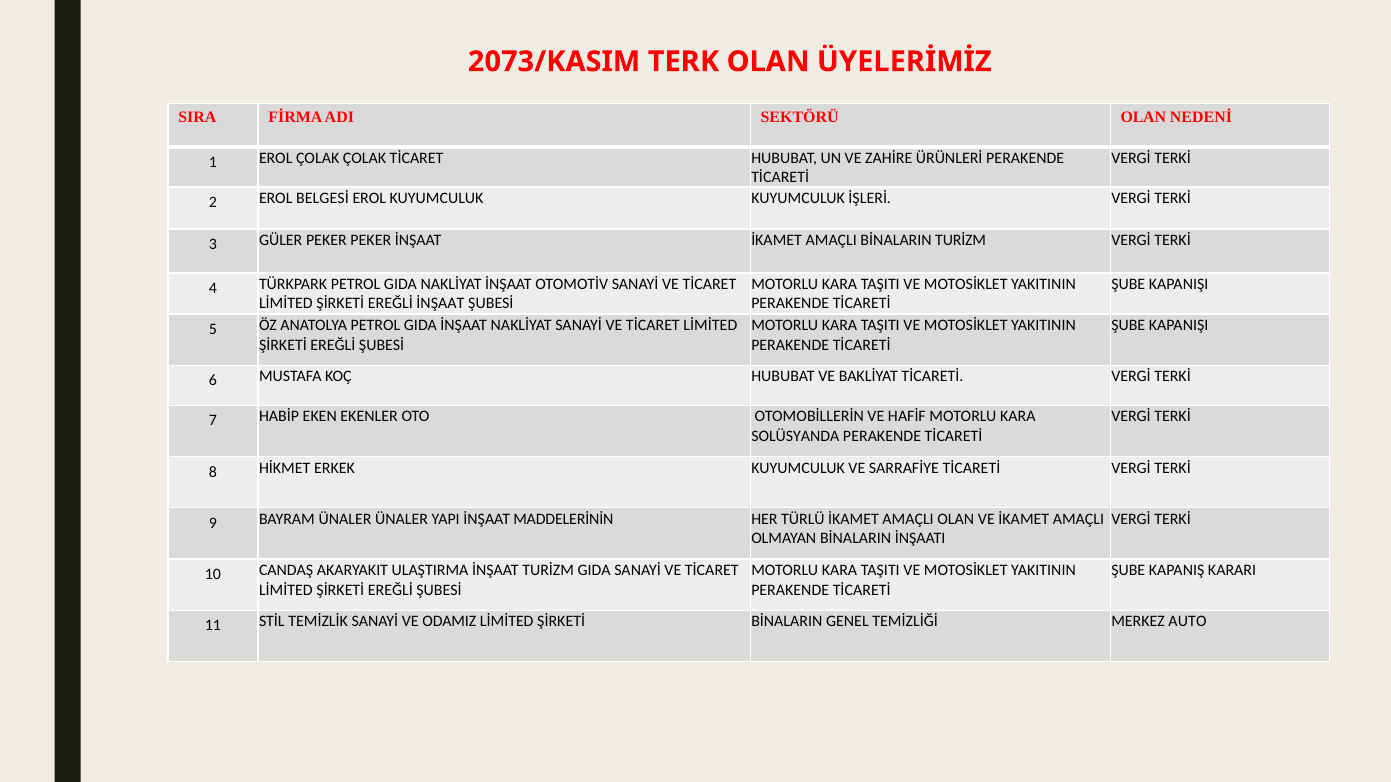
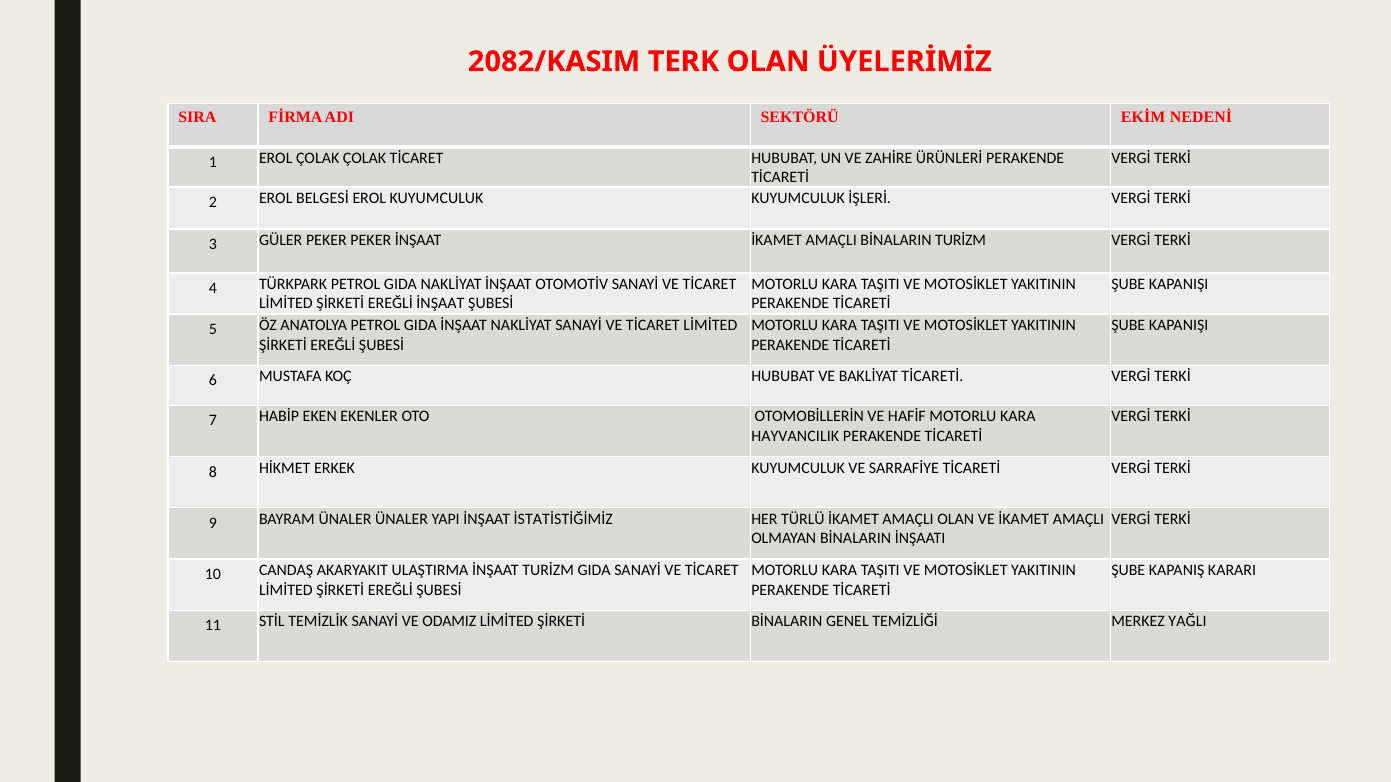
2073/KASIM: 2073/KASIM -> 2082/KASIM
SEKTÖRÜ OLAN: OLAN -> EKİM
SOLÜSYANDA: SOLÜSYANDA -> HAYVANCILIK
MADDELERİNİN: MADDELERİNİN -> İSTATİSTİĞİMİZ
AUTO: AUTO -> YAĞLI
